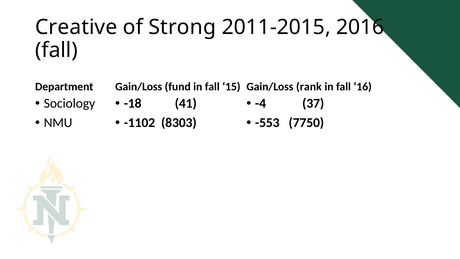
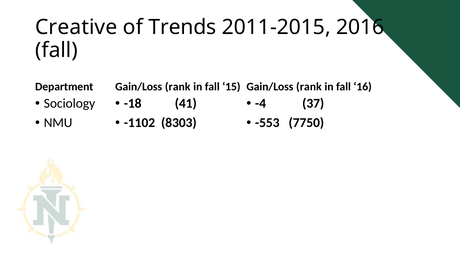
Strong: Strong -> Trends
Department Gain/Loss fund: fund -> rank
